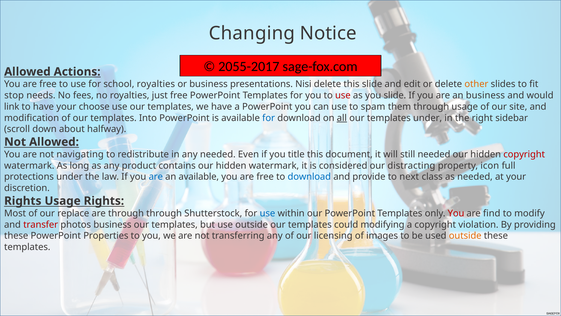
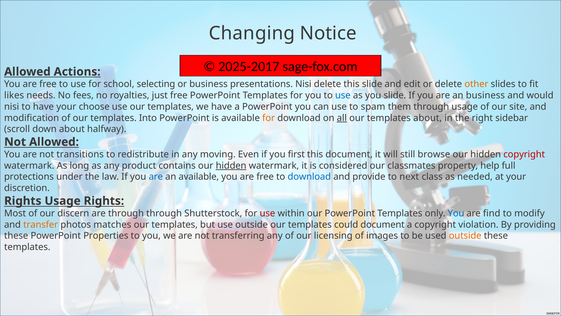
2055-2017: 2055-2017 -> 2025-2017
school royalties: royalties -> selecting
stop: stop -> likes
use at (343, 95) colour: red -> blue
link at (12, 107): link -> nisi
for at (269, 118) colour: blue -> orange
templates under: under -> about
navigating: navigating -> transitions
any needed: needed -> moving
title: title -> first
still needed: needed -> browse
hidden at (231, 165) underline: none -> present
distracting: distracting -> classmates
icon: icon -> help
replace: replace -> discern
use at (267, 213) colour: blue -> red
You at (456, 213) colour: red -> blue
transfer colour: red -> orange
photos business: business -> matches
could modifying: modifying -> document
